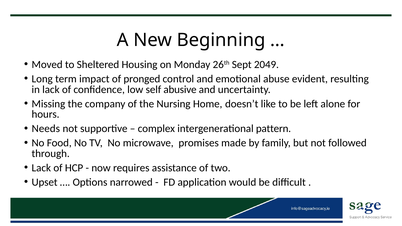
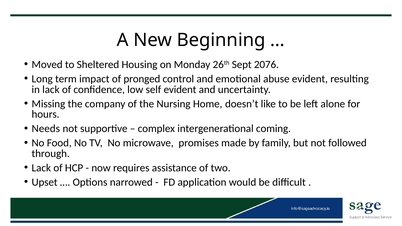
2049: 2049 -> 2076
self abusive: abusive -> evident
pattern: pattern -> coming
